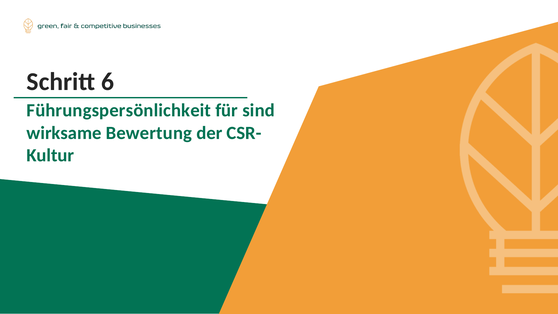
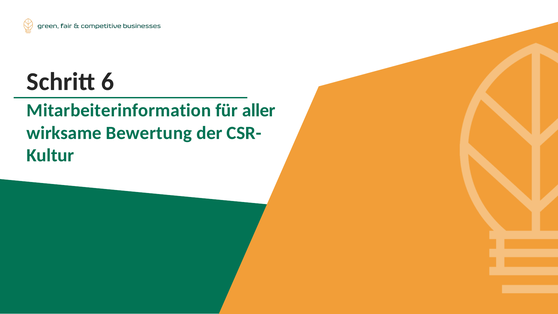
Führungspersönlichkeit: Führungspersönlichkeit -> Mitarbeiterinformation
sind: sind -> aller
